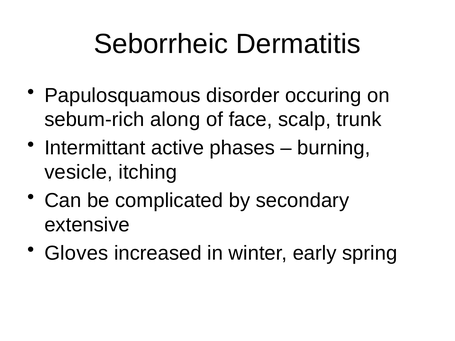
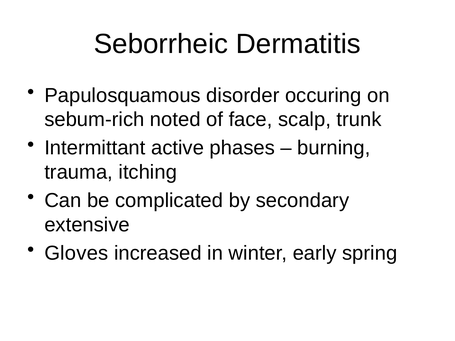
along: along -> noted
vesicle: vesicle -> trauma
